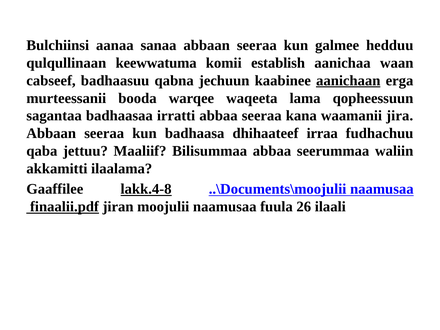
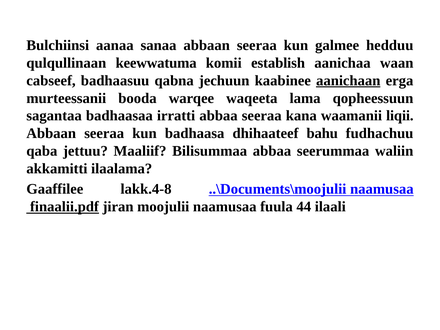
jira: jira -> liqii
irraa: irraa -> bahu
lakk.4-8 underline: present -> none
26: 26 -> 44
